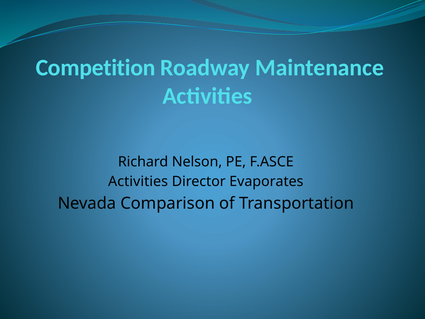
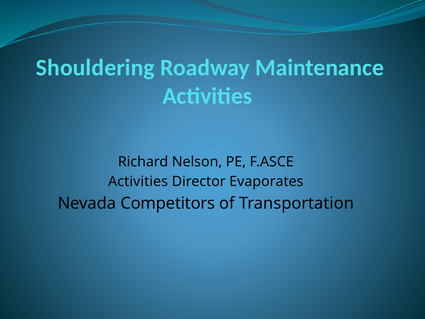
Competition: Competition -> Shouldering
Comparison: Comparison -> Competitors
